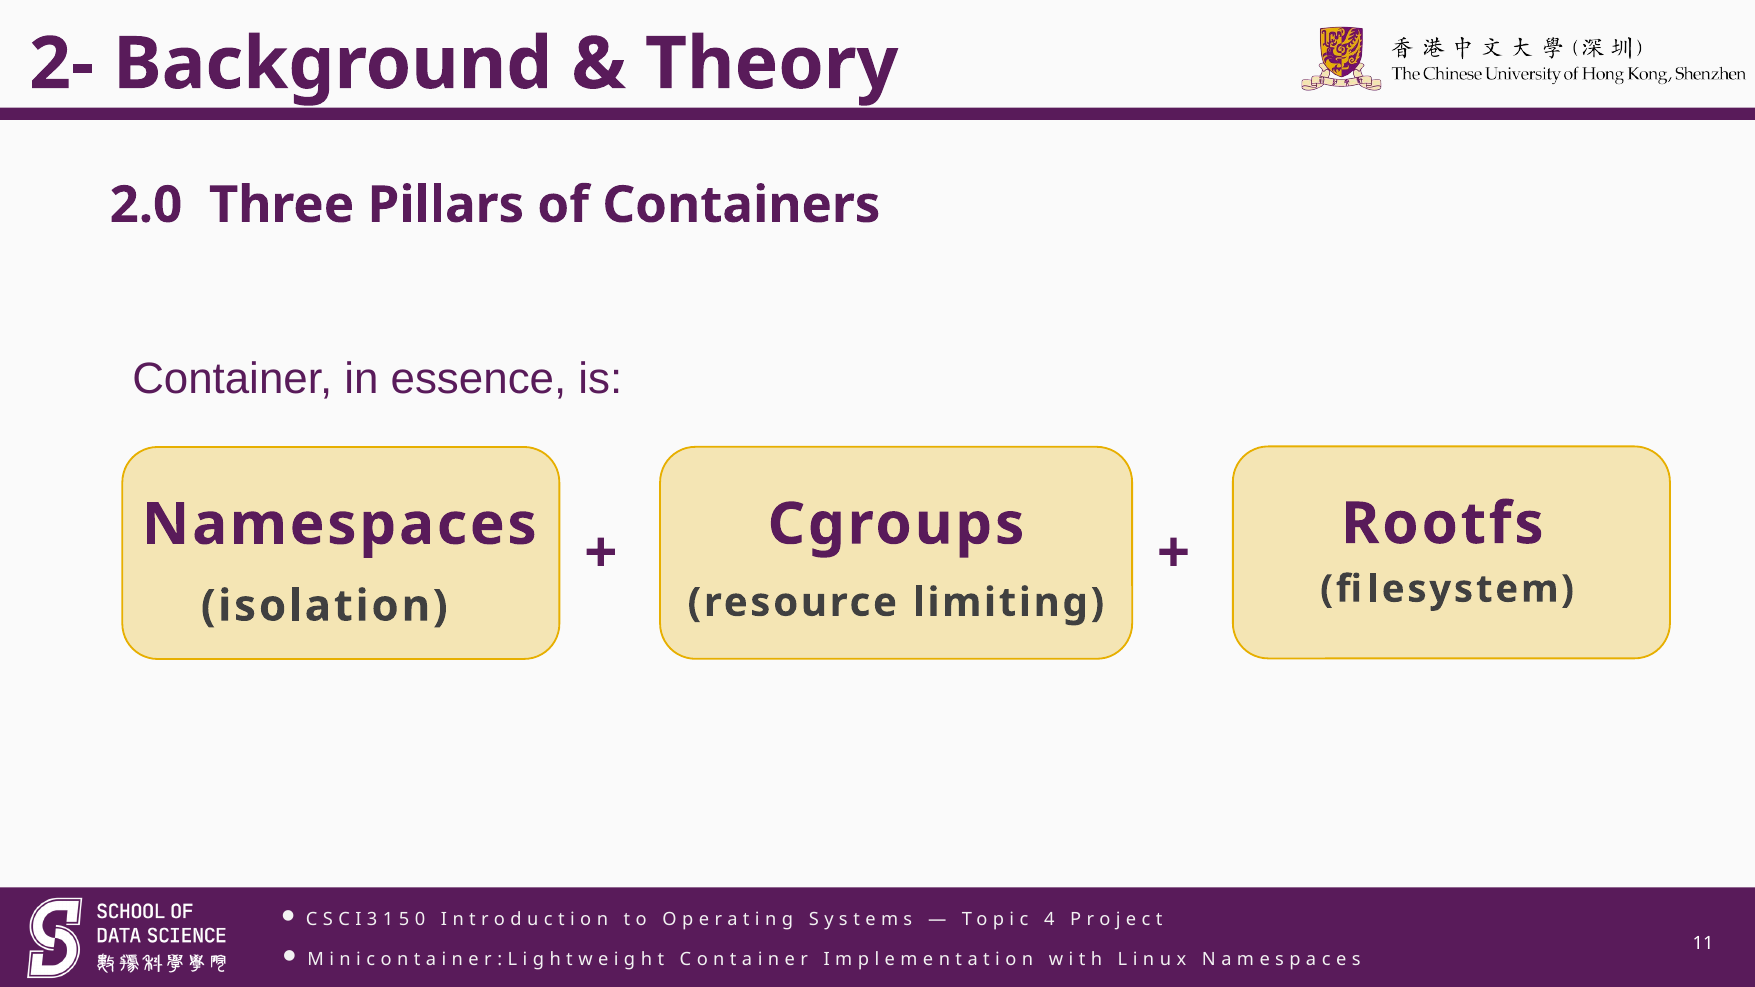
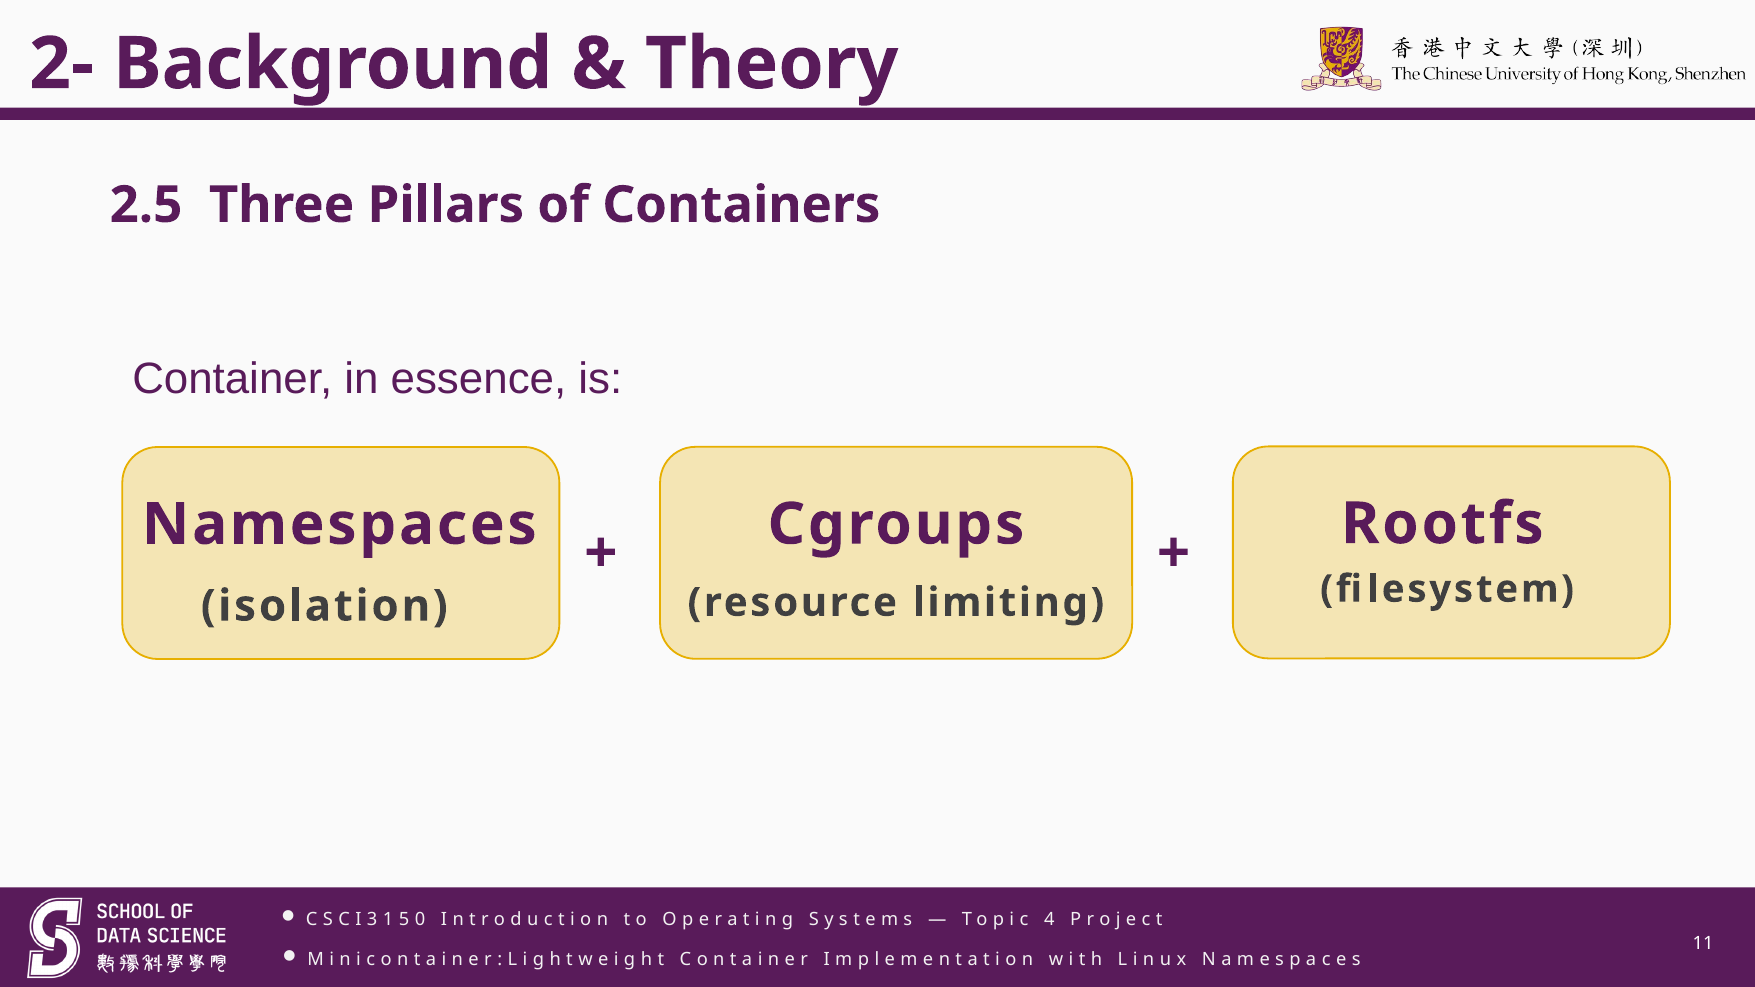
2.0: 2.0 -> 2.5
